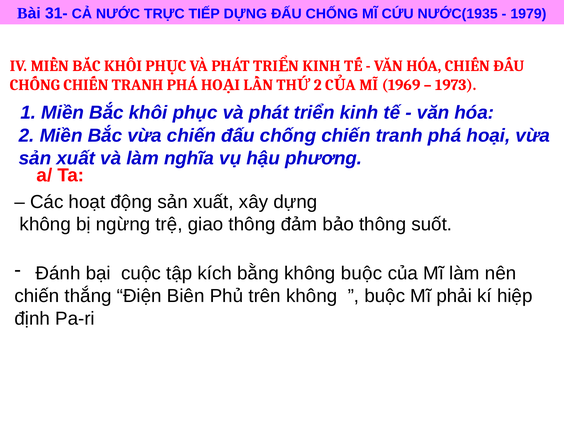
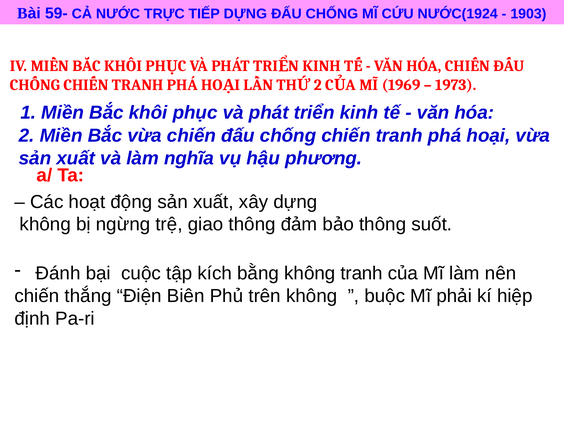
31-: 31- -> 59-
NƯỚC(1935: NƯỚC(1935 -> NƯỚC(1924
1979: 1979 -> 1903
không buộc: buộc -> tranh
